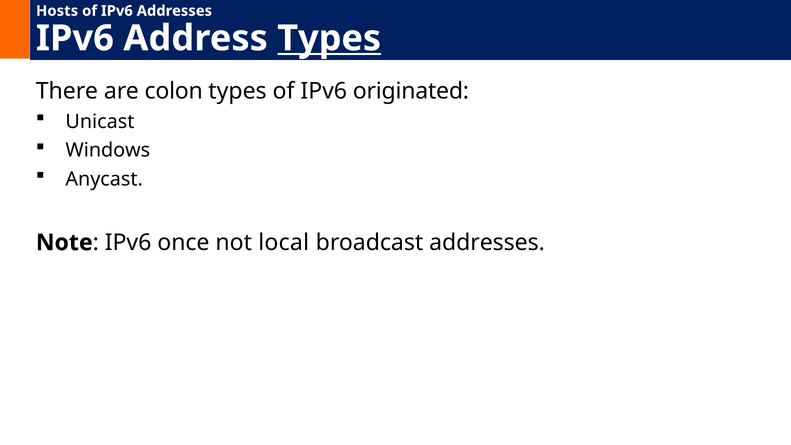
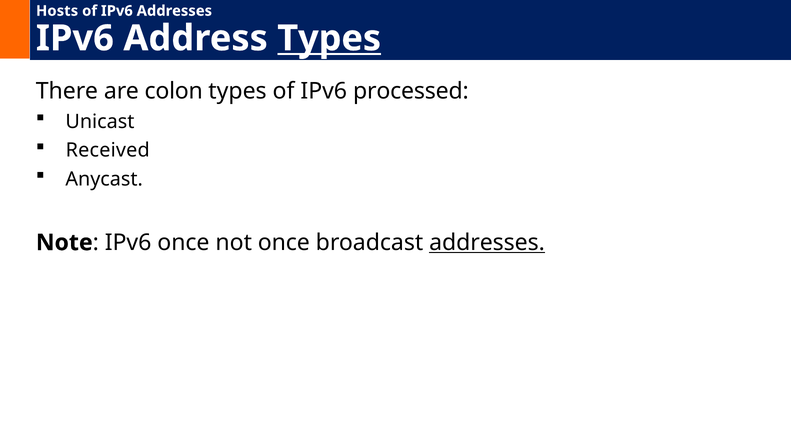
originated: originated -> processed
Windows: Windows -> Received
not local: local -> once
addresses at (487, 243) underline: none -> present
